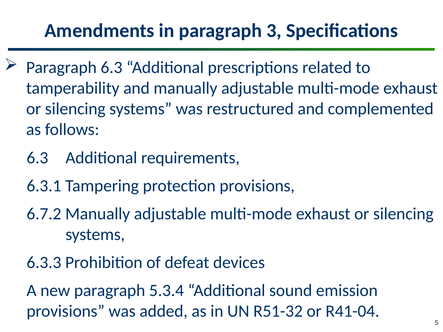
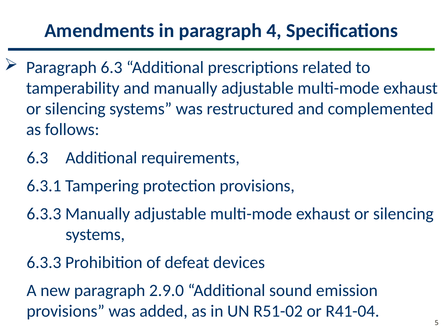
3: 3 -> 4
6.7.2 at (44, 214): 6.7.2 -> 6.3.3
5.3.4: 5.3.4 -> 2.9.0
R51-32: R51-32 -> R51-02
